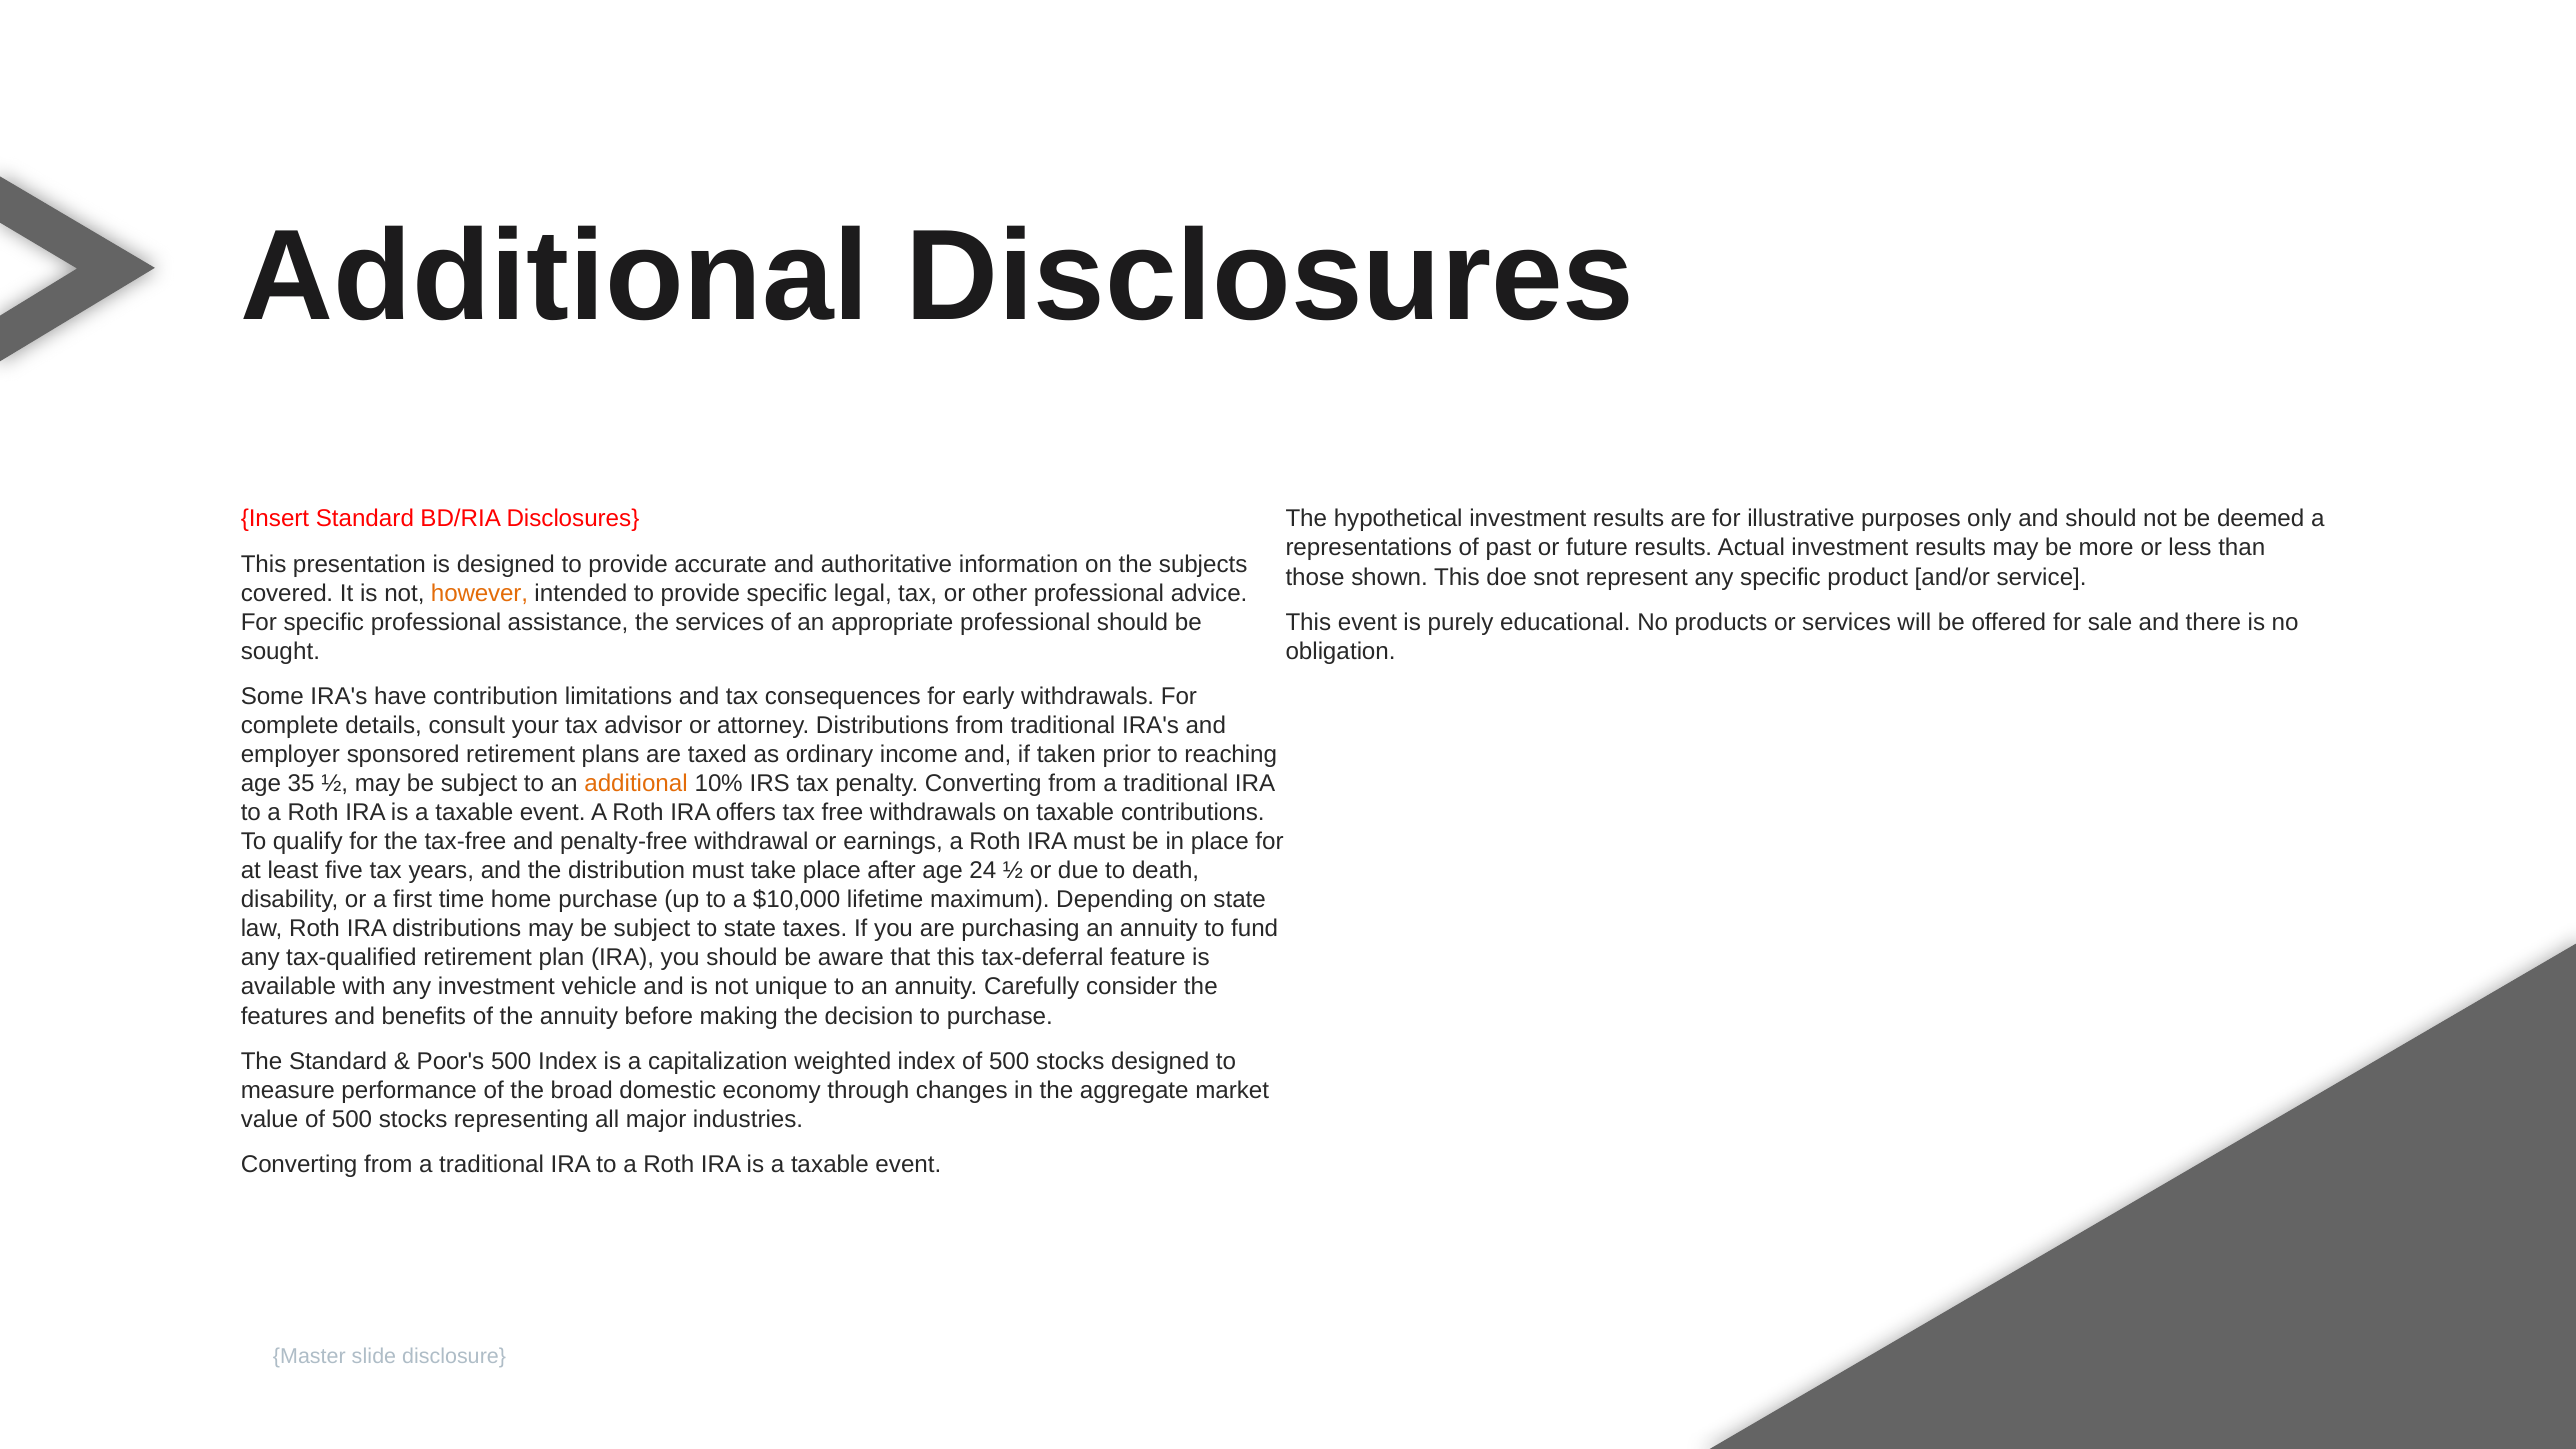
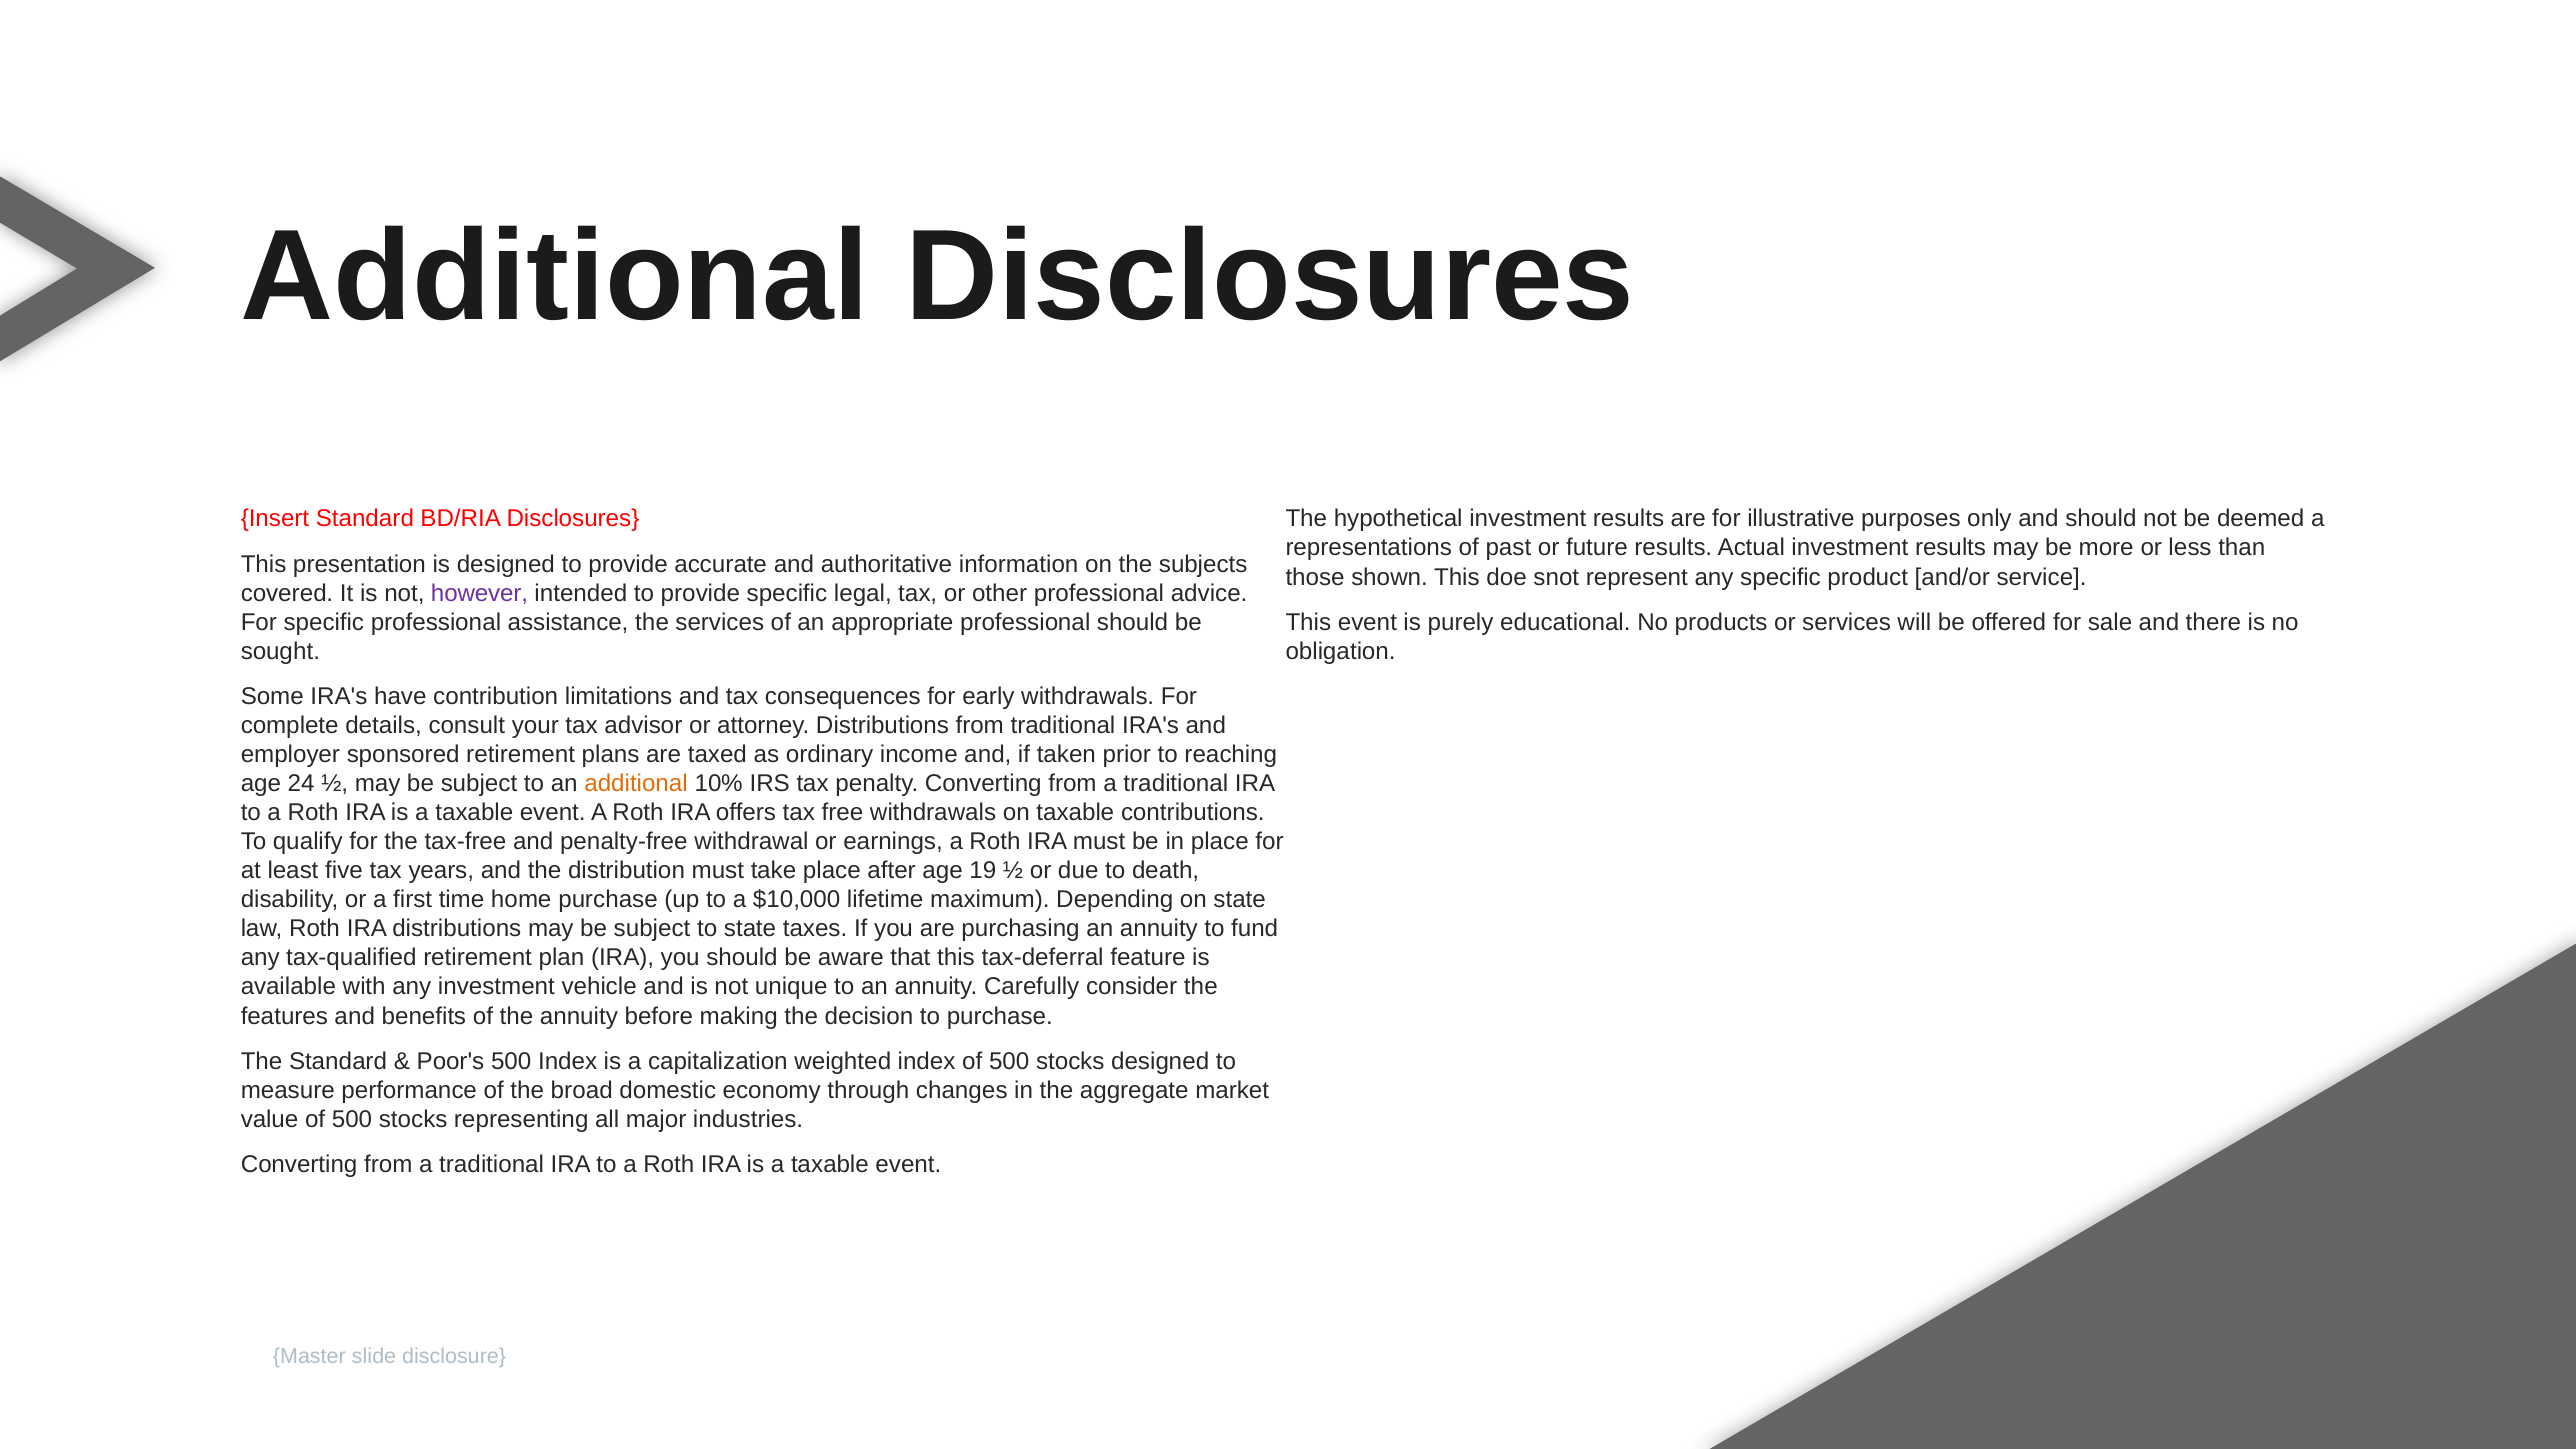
however colour: orange -> purple
35: 35 -> 24
24: 24 -> 19
